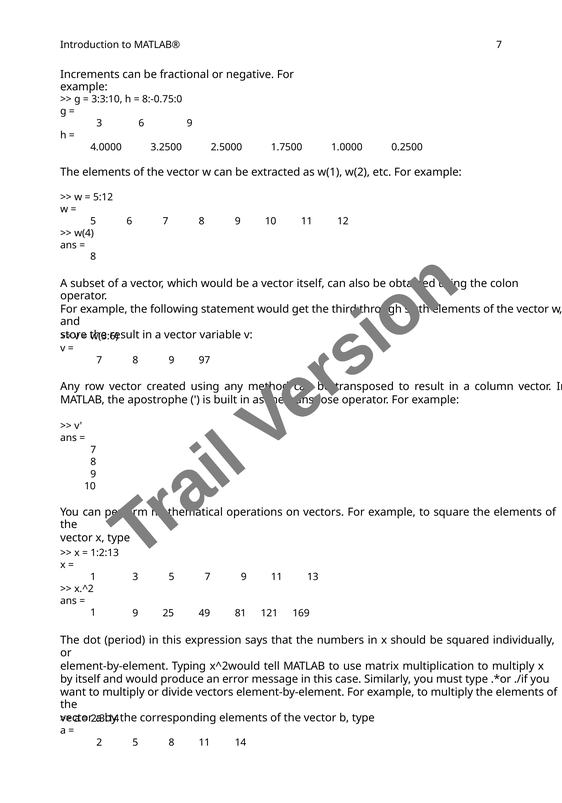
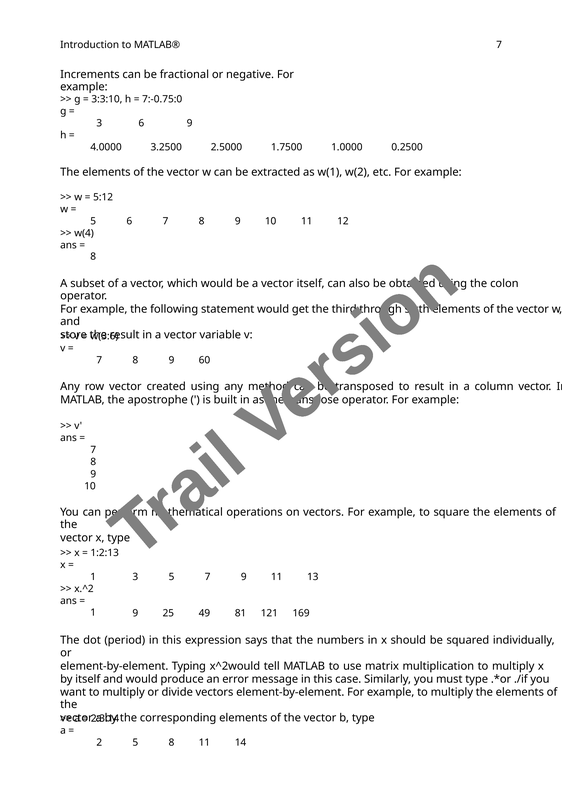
8:-0.75:0: 8:-0.75:0 -> 7:-0.75:0
97: 97 -> 60
